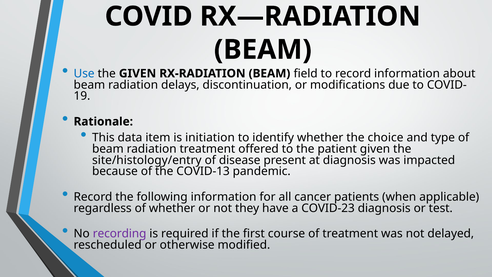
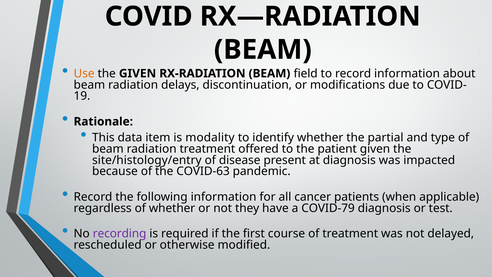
Use colour: blue -> orange
initiation: initiation -> modality
choice: choice -> partial
COVID-13: COVID-13 -> COVID-63
COVID-23: COVID-23 -> COVID-79
